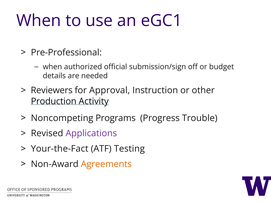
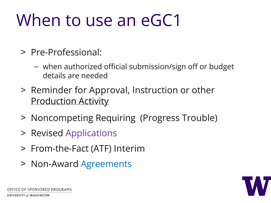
Reviewers: Reviewers -> Reminder
Programs: Programs -> Requiring
Your-the-Fact: Your-the-Fact -> From-the-Fact
Testing: Testing -> Interim
Agreements colour: orange -> blue
